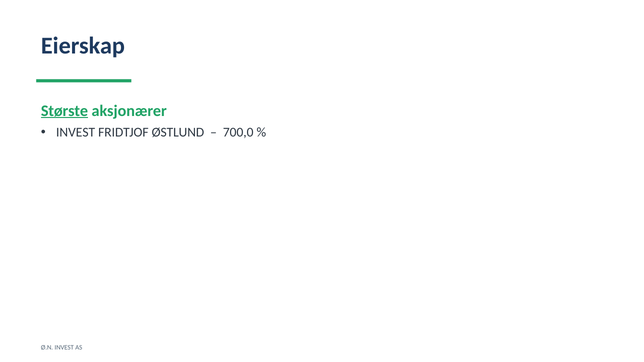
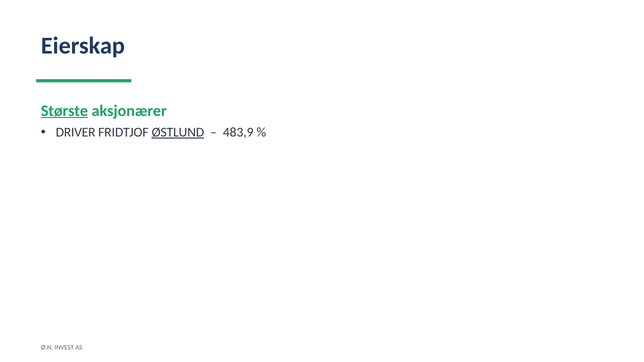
INVEST at (76, 132): INVEST -> DRIVER
ØSTLUND underline: none -> present
700,0: 700,0 -> 483,9
